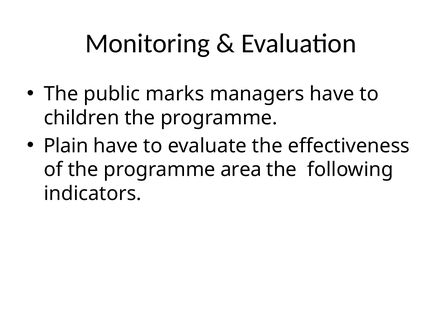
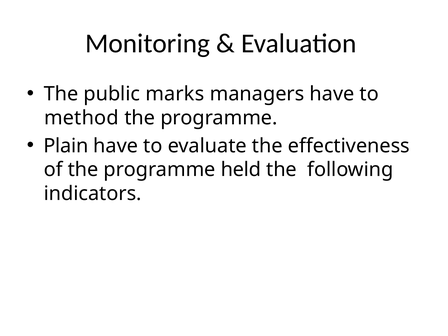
children: children -> method
area: area -> held
